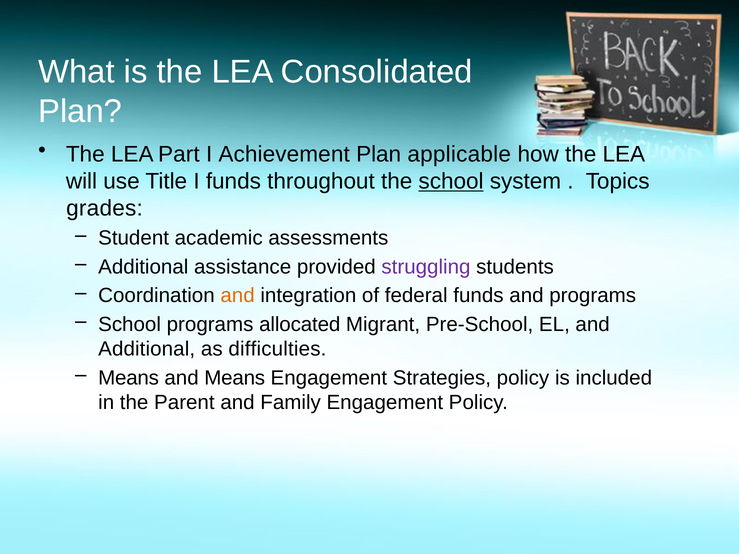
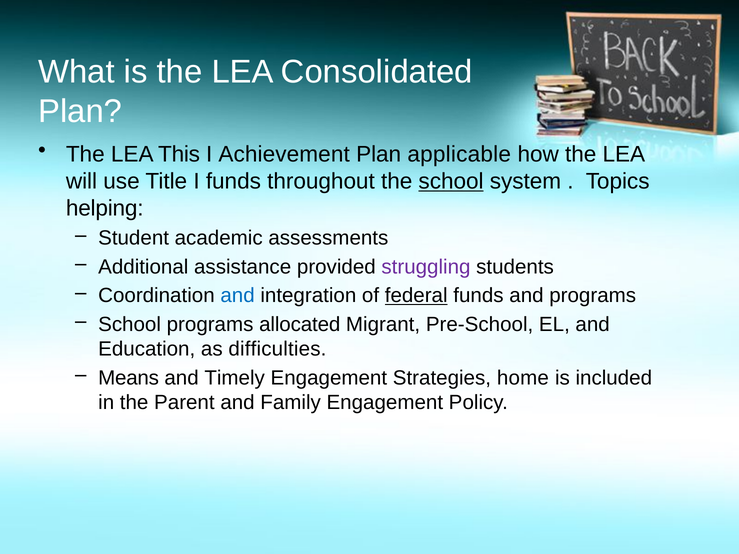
Part: Part -> This
grades: grades -> helping
and at (238, 296) colour: orange -> blue
federal underline: none -> present
Additional at (147, 349): Additional -> Education
and Means: Means -> Timely
Strategies policy: policy -> home
